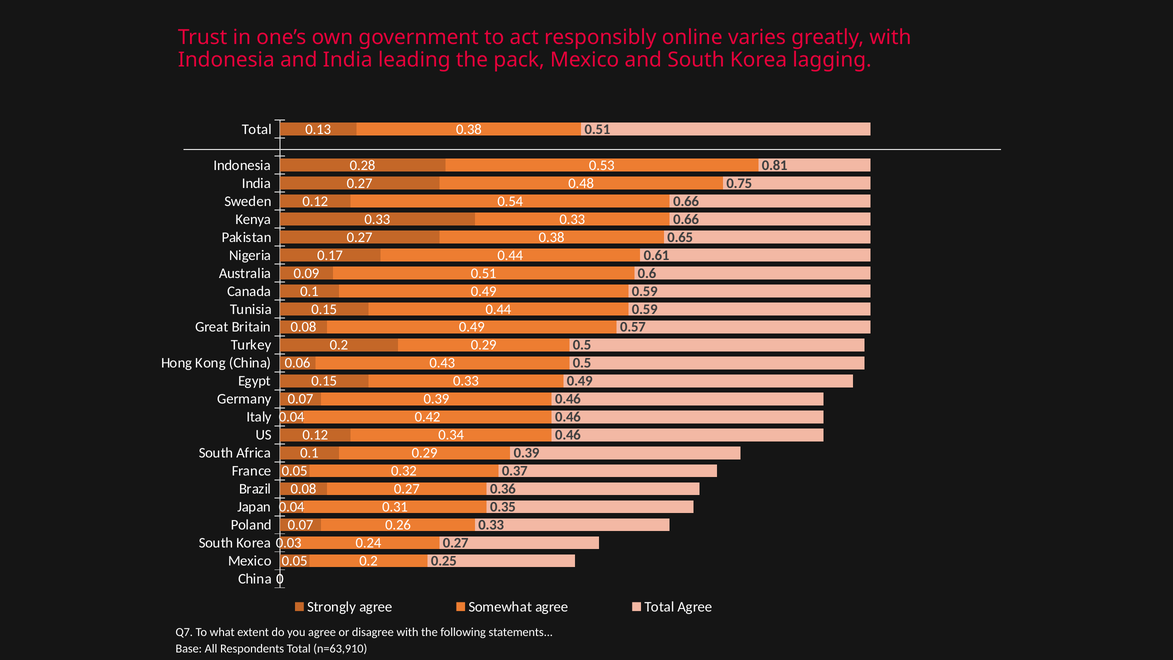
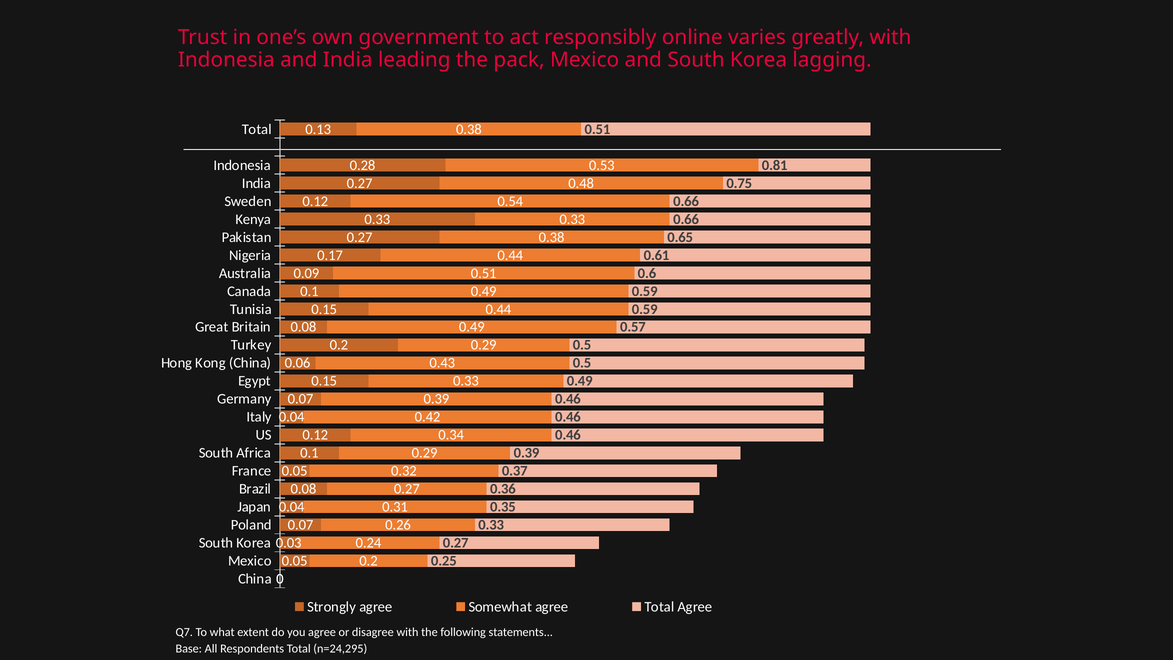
n=63,910: n=63,910 -> n=24,295
